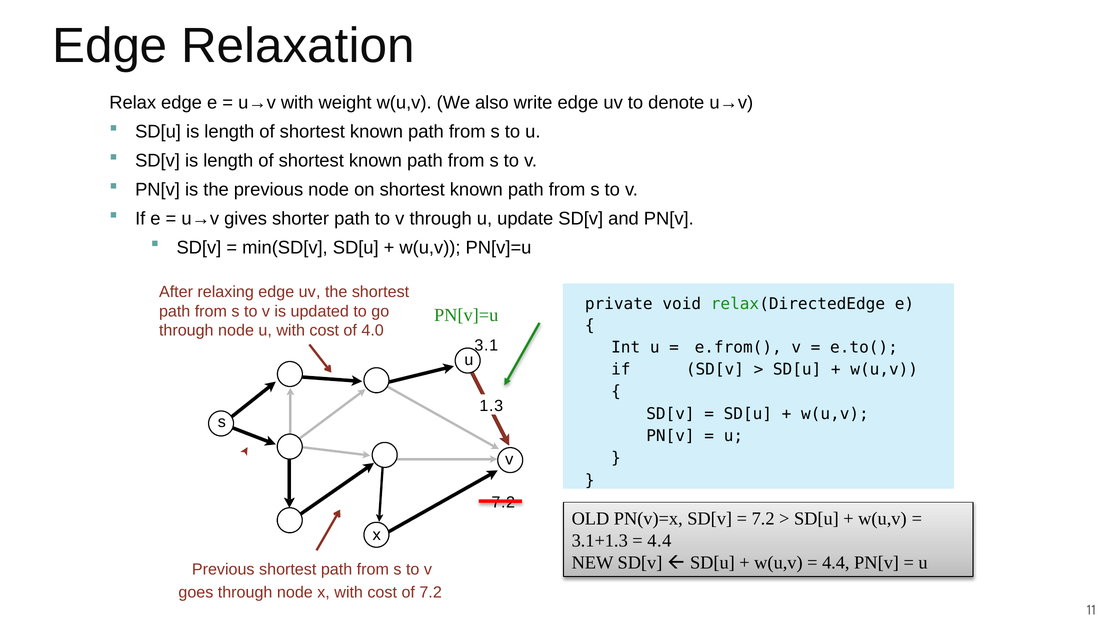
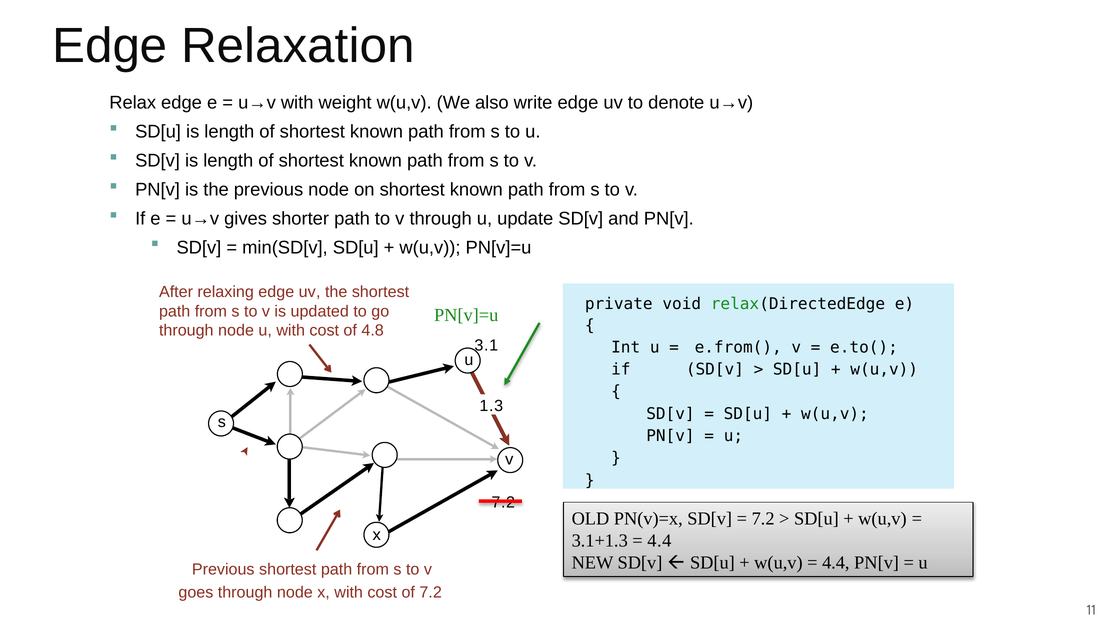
4.0: 4.0 -> 4.8
